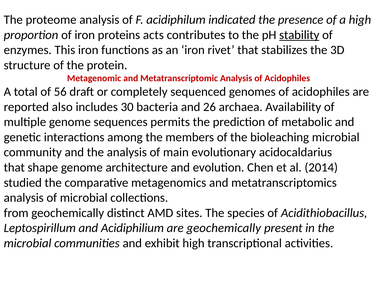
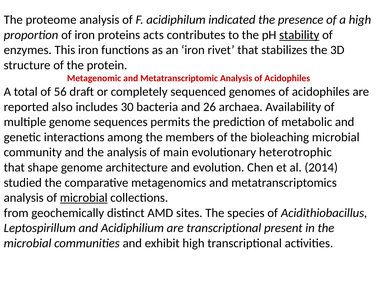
acidocaldarius: acidocaldarius -> heterotrophic
microbial at (84, 198) underline: none -> present
are geochemically: geochemically -> transcriptional
